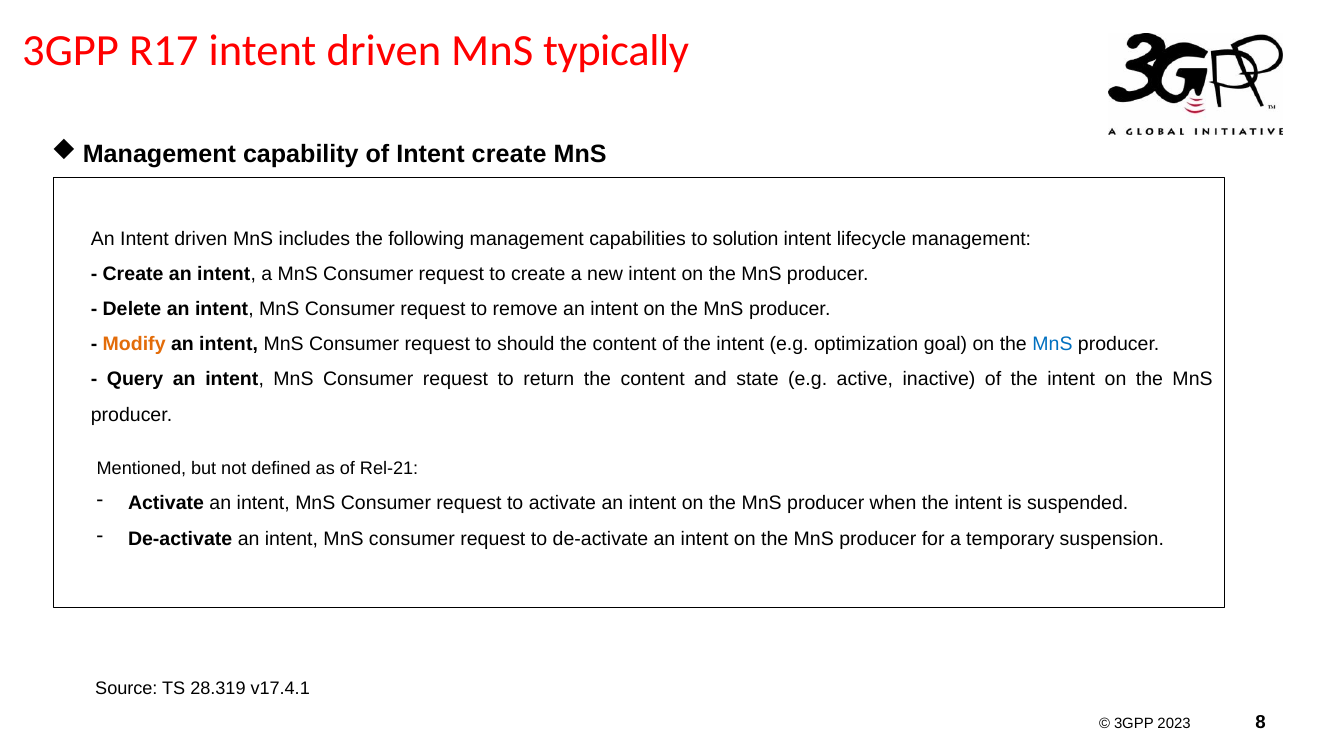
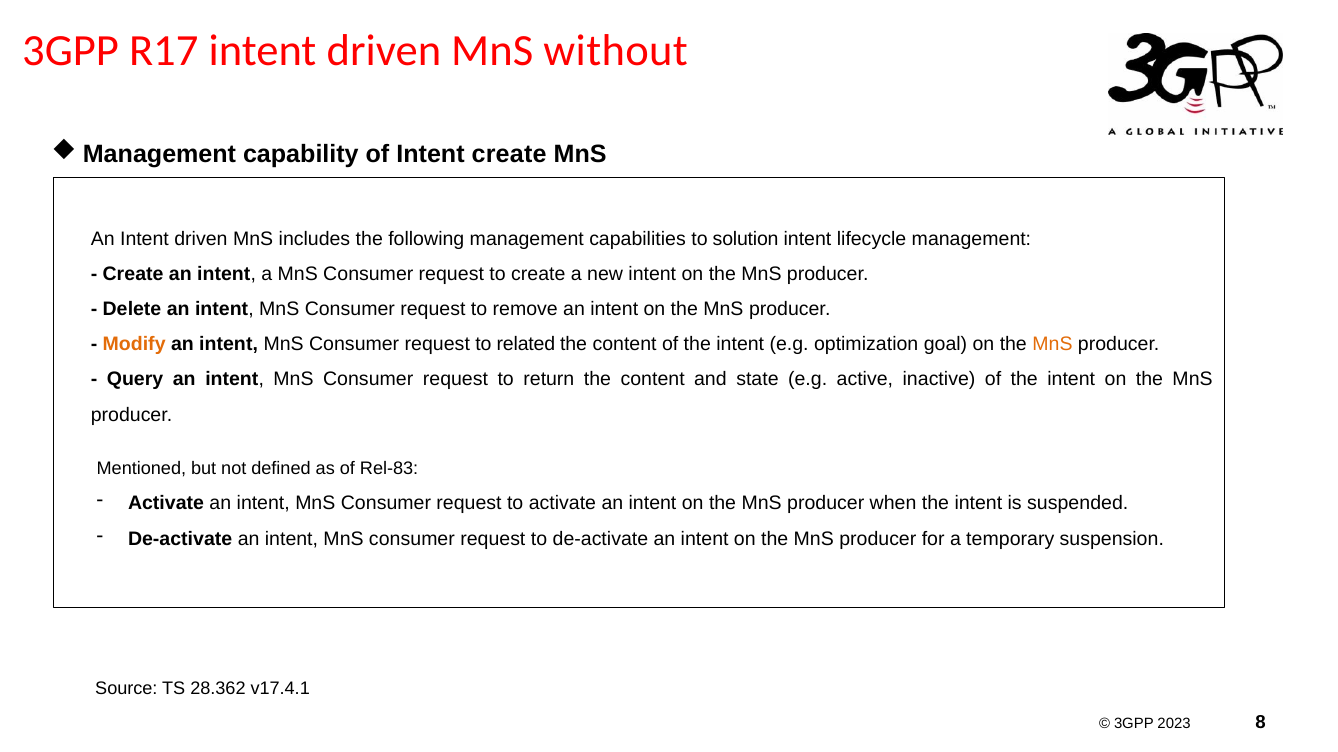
typically: typically -> without
should: should -> related
MnS at (1052, 345) colour: blue -> orange
Rel-21: Rel-21 -> Rel-83
28.319: 28.319 -> 28.362
